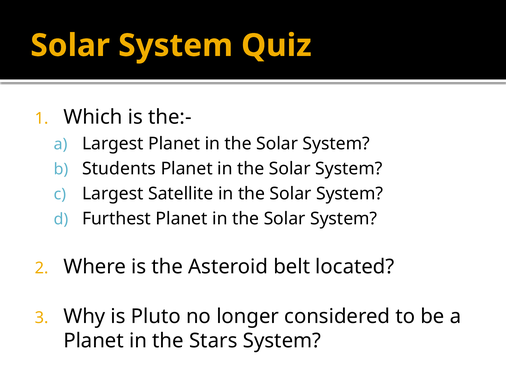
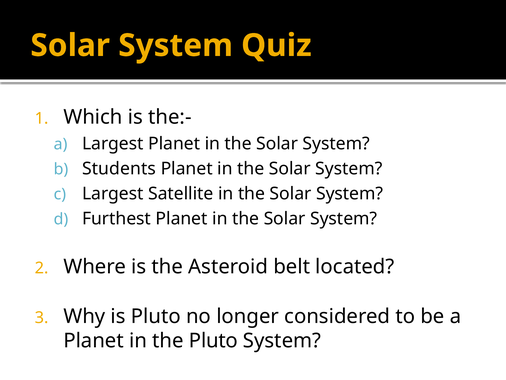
the Stars: Stars -> Pluto
